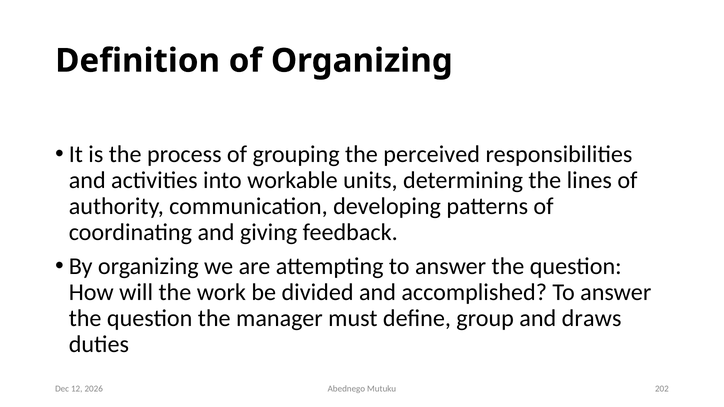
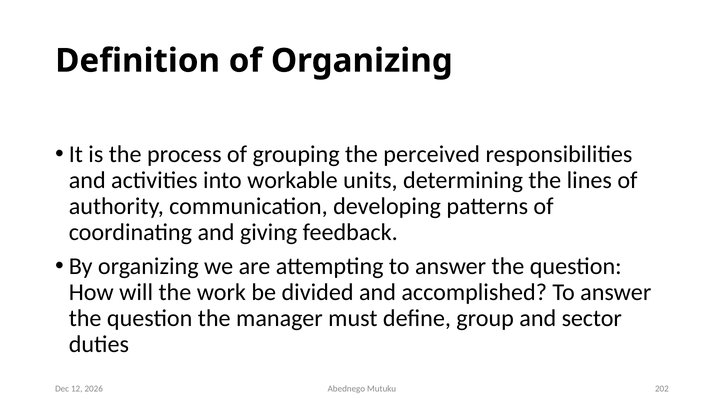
draws: draws -> sector
